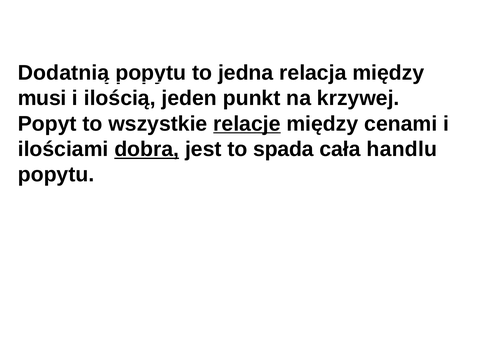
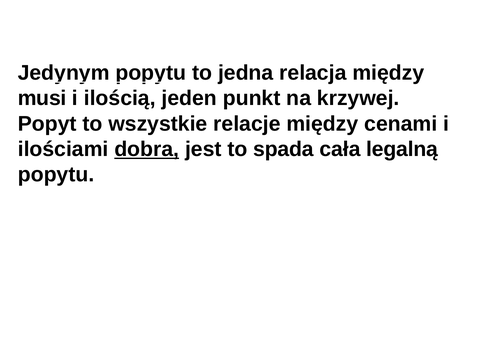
Dodatnią: Dodatnią -> Jedynym
relacje underline: present -> none
handlu: handlu -> legalną
